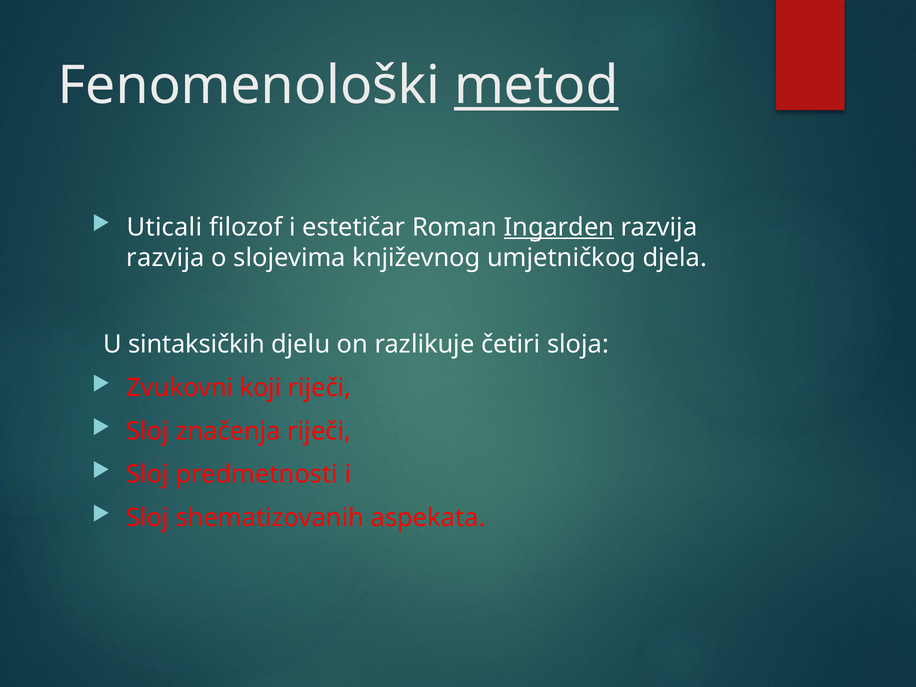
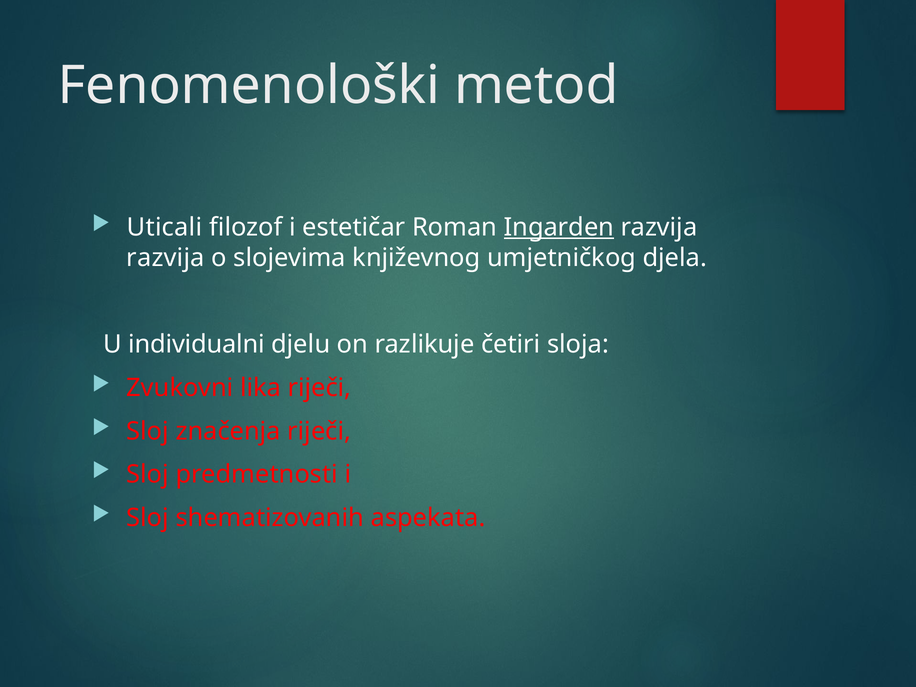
metod underline: present -> none
sintaksičkih: sintaksičkih -> individualni
koji: koji -> lika
